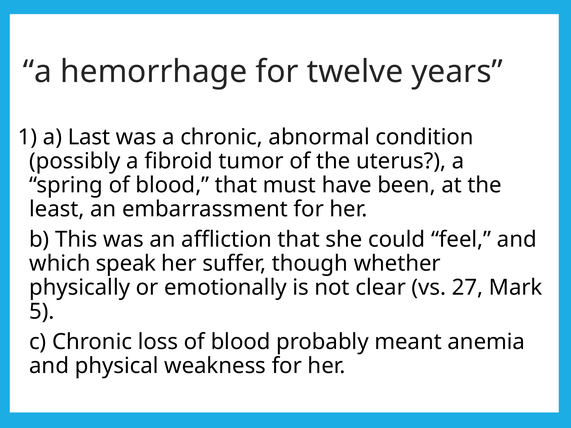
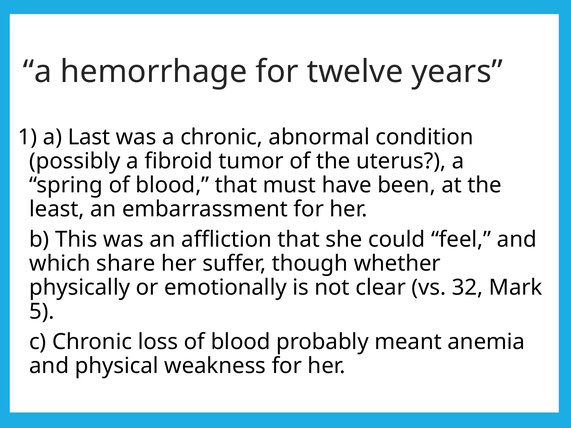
speak: speak -> share
27: 27 -> 32
